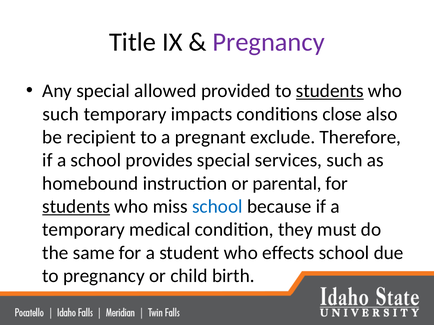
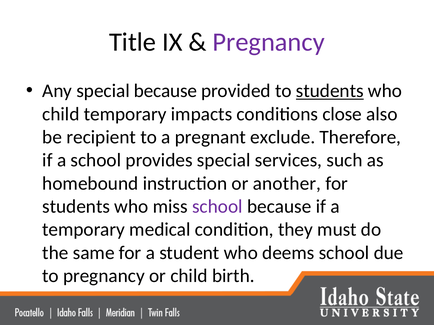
special allowed: allowed -> because
such at (61, 114): such -> child
parental: parental -> another
students at (76, 207) underline: present -> none
school at (217, 207) colour: blue -> purple
effects: effects -> deems
